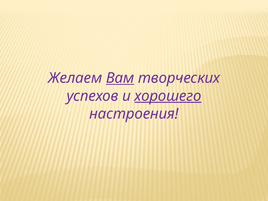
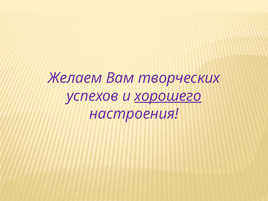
Вам underline: present -> none
